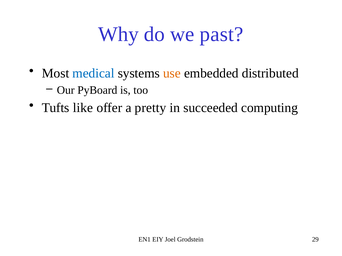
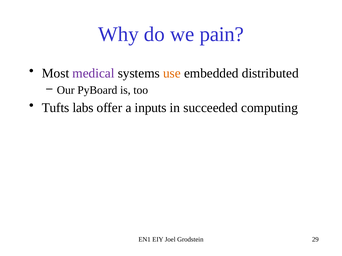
past: past -> pain
medical colour: blue -> purple
like: like -> labs
pretty: pretty -> inputs
